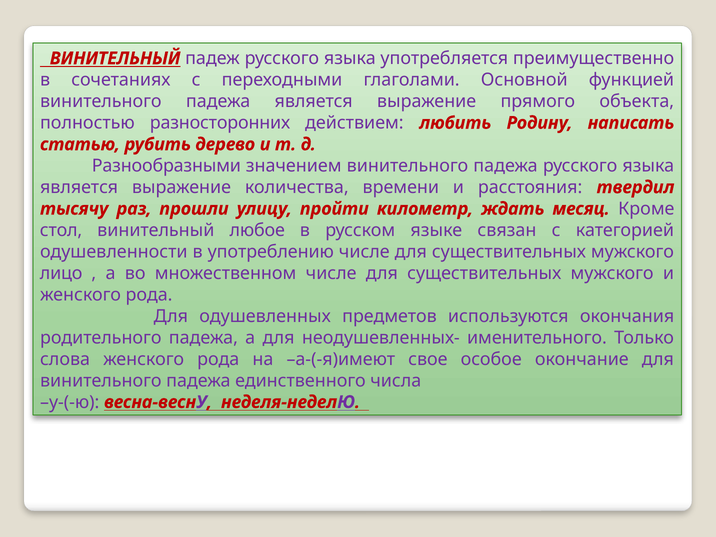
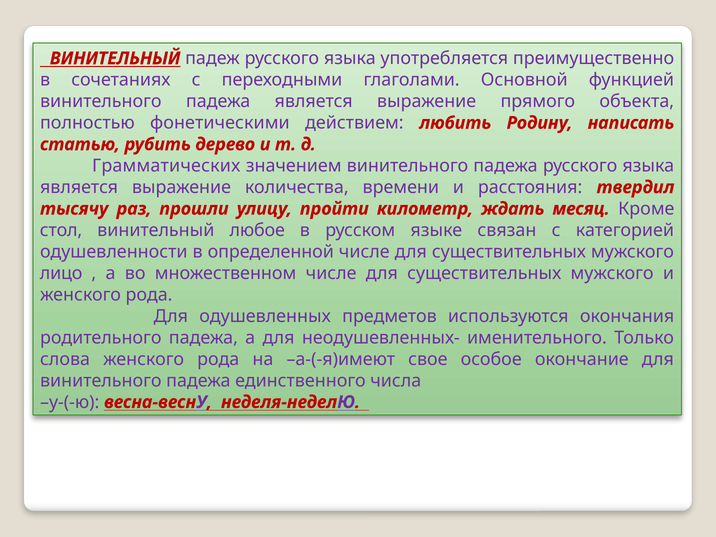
разносторонних: разносторонних -> фонетическими
Разнообразными: Разнообразными -> Грамматических
употреблению: употреблению -> определенной
